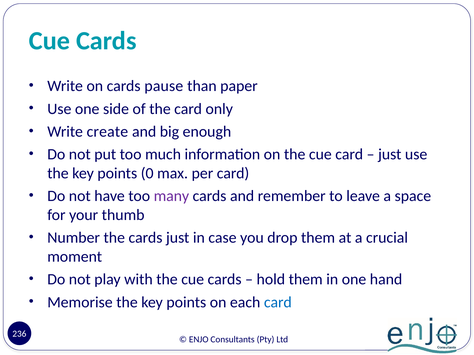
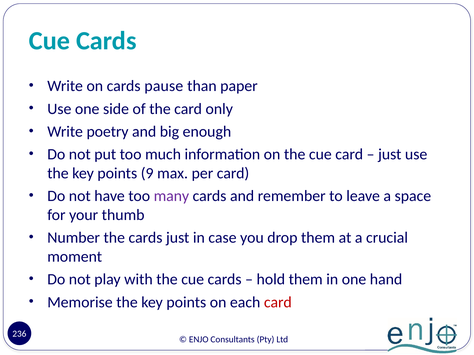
create: create -> poetry
0: 0 -> 9
card at (278, 303) colour: blue -> red
